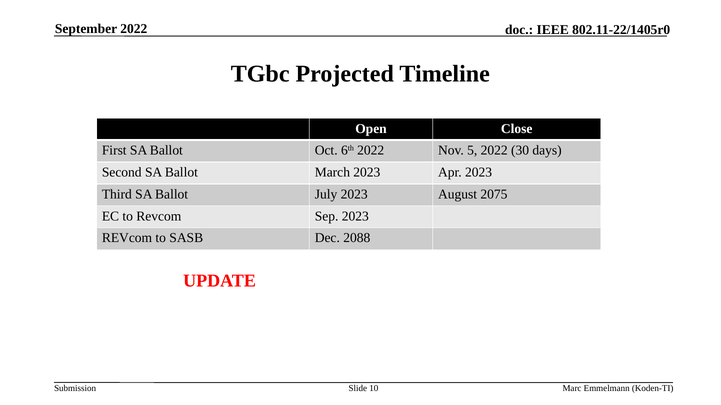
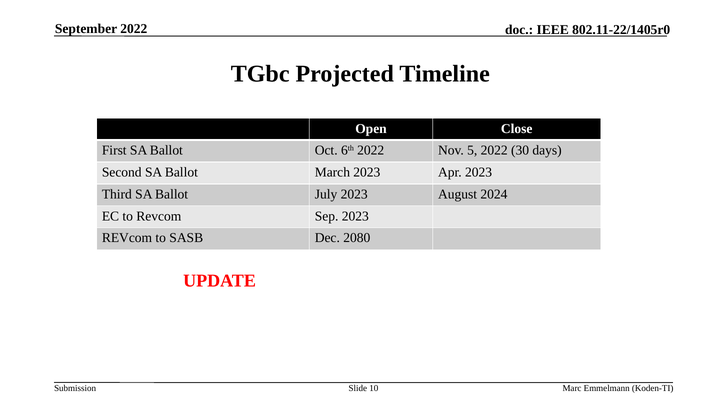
2075: 2075 -> 2024
2088: 2088 -> 2080
